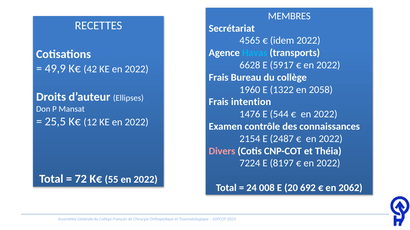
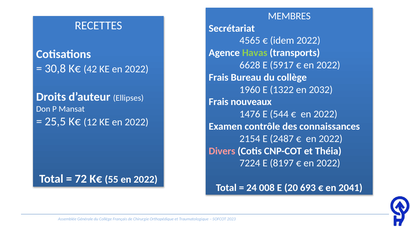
Havas colour: light blue -> light green
49,9: 49,9 -> 30,8
2058: 2058 -> 2032
intention: intention -> nouveaux
692: 692 -> 693
2062: 2062 -> 2041
